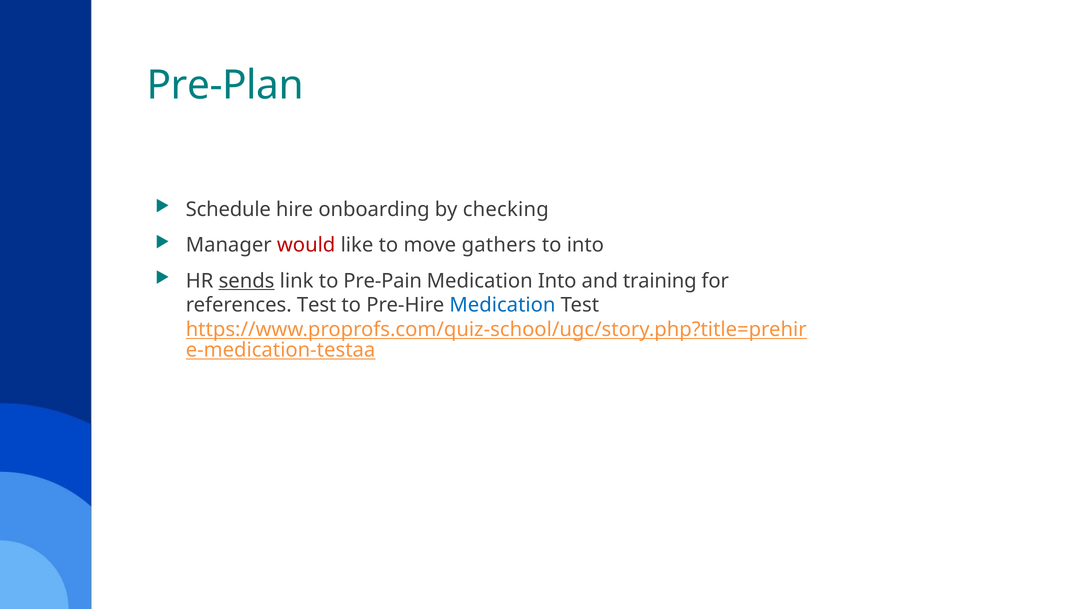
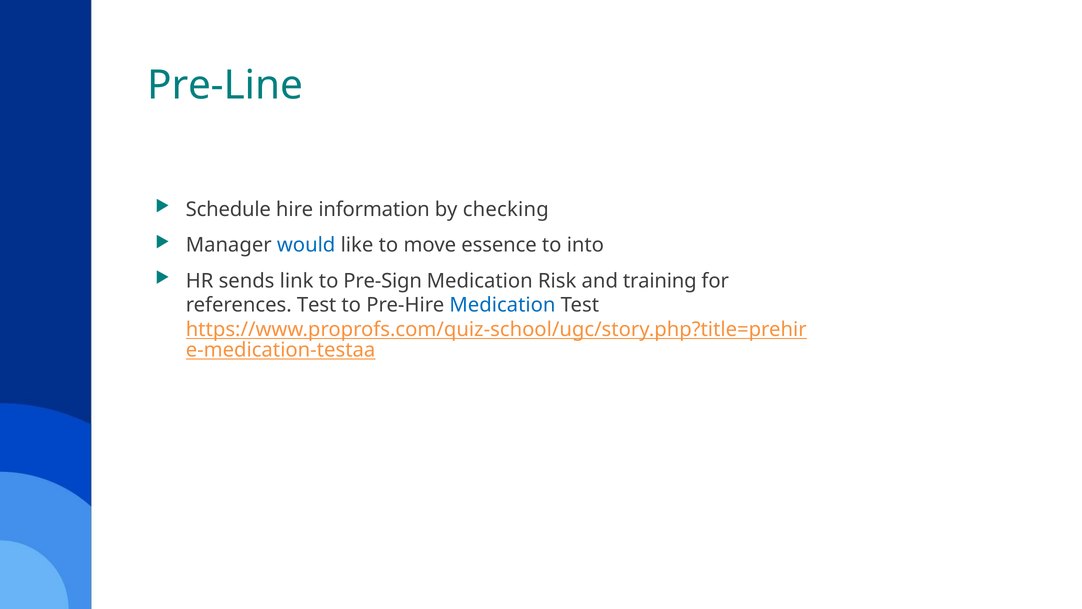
Pre-Plan: Pre-Plan -> Pre-Line
onboarding: onboarding -> information
would colour: red -> blue
gathers: gathers -> essence
sends underline: present -> none
Pre-Pain: Pre-Pain -> Pre-Sign
Medication Into: Into -> Risk
